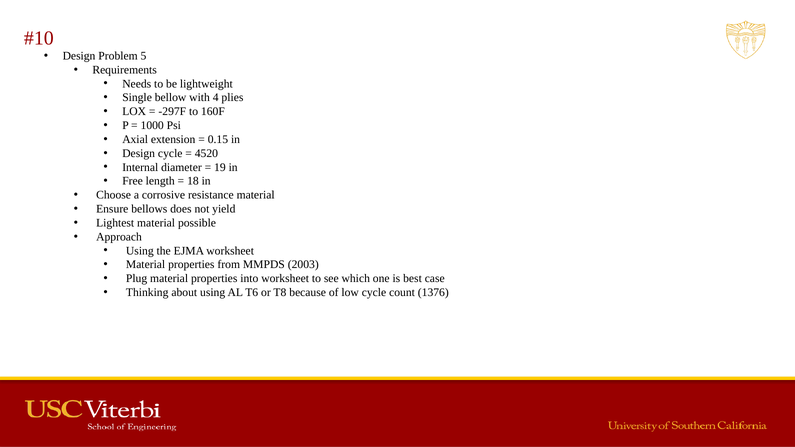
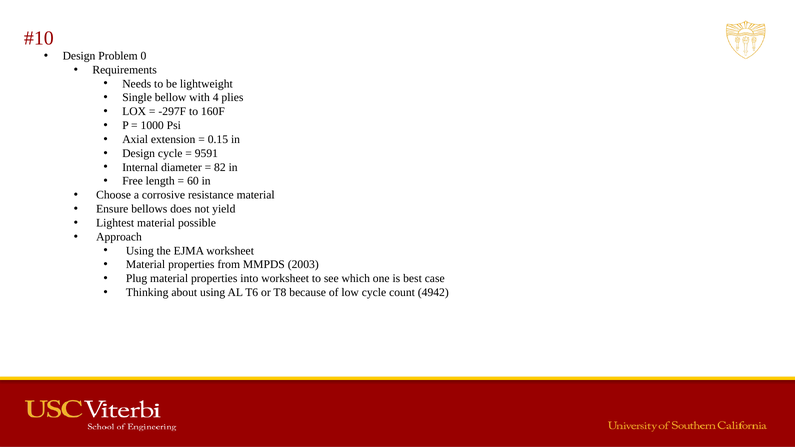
5: 5 -> 0
4520: 4520 -> 9591
19: 19 -> 82
18: 18 -> 60
1376: 1376 -> 4942
